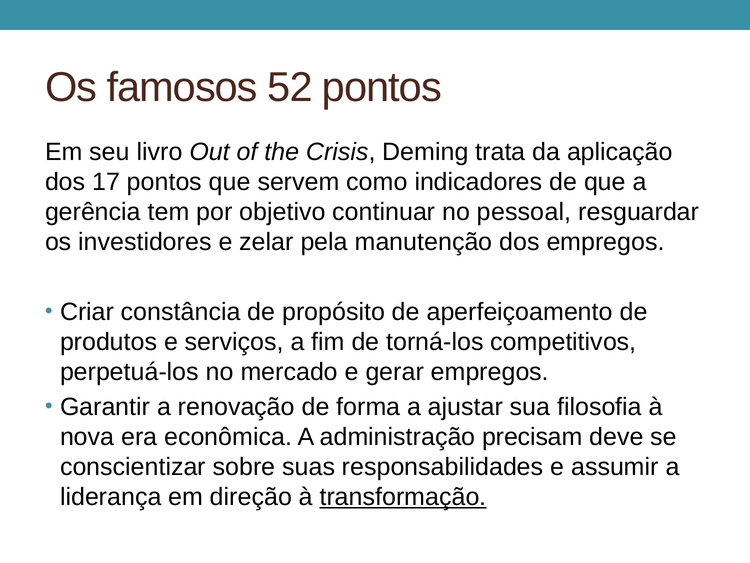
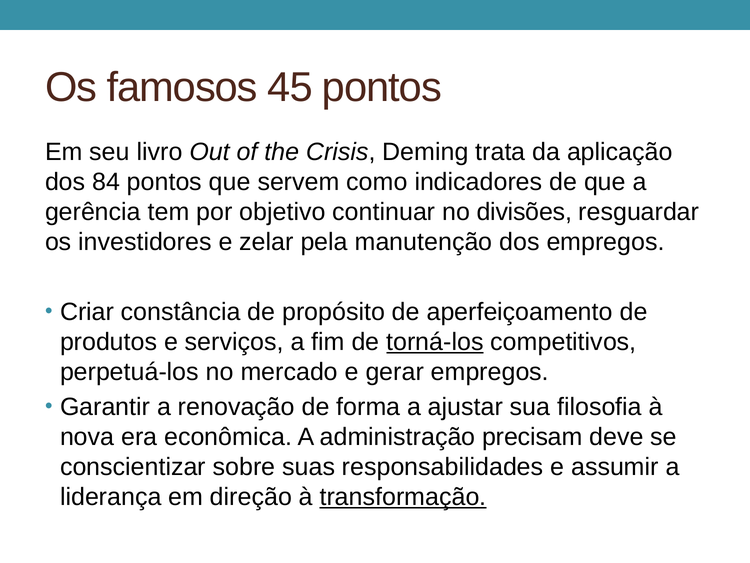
52: 52 -> 45
17: 17 -> 84
pessoal: pessoal -> divisões
torná-los underline: none -> present
